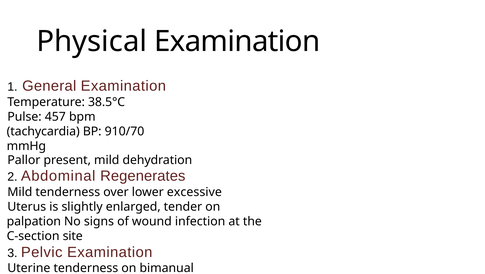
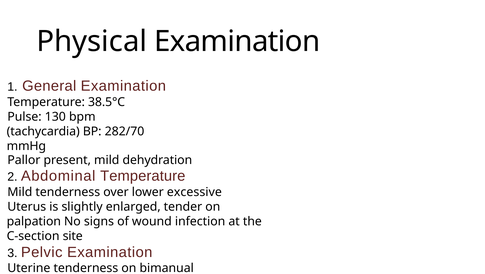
457: 457 -> 130
910/70: 910/70 -> 282/70
Abdominal Regenerates: Regenerates -> Temperature
